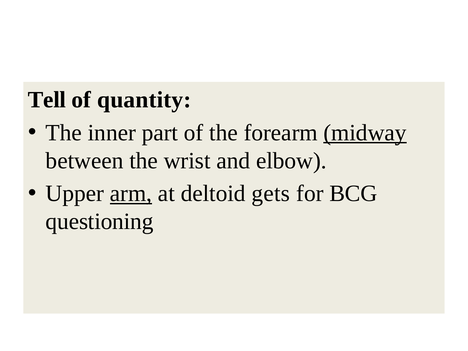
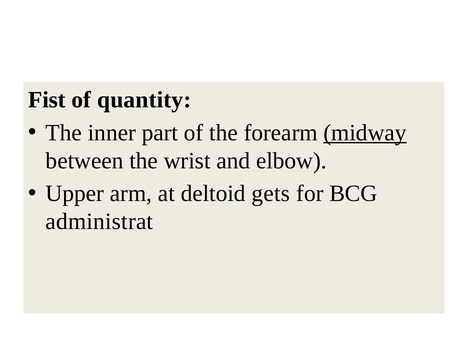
Tell: Tell -> Fist
arm underline: present -> none
questioning: questioning -> administrat
